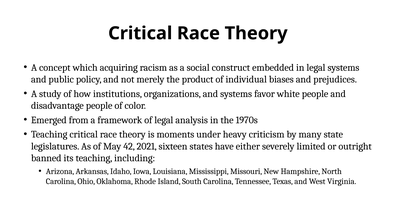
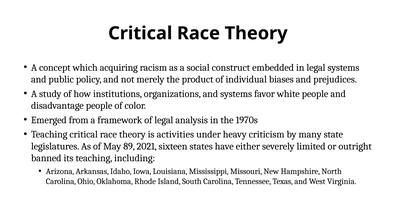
moments: moments -> activities
42: 42 -> 89
